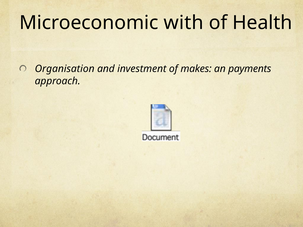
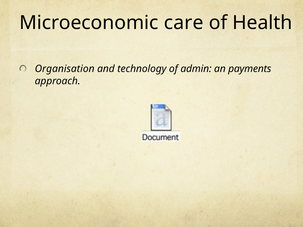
with: with -> care
investment: investment -> technology
makes: makes -> admin
